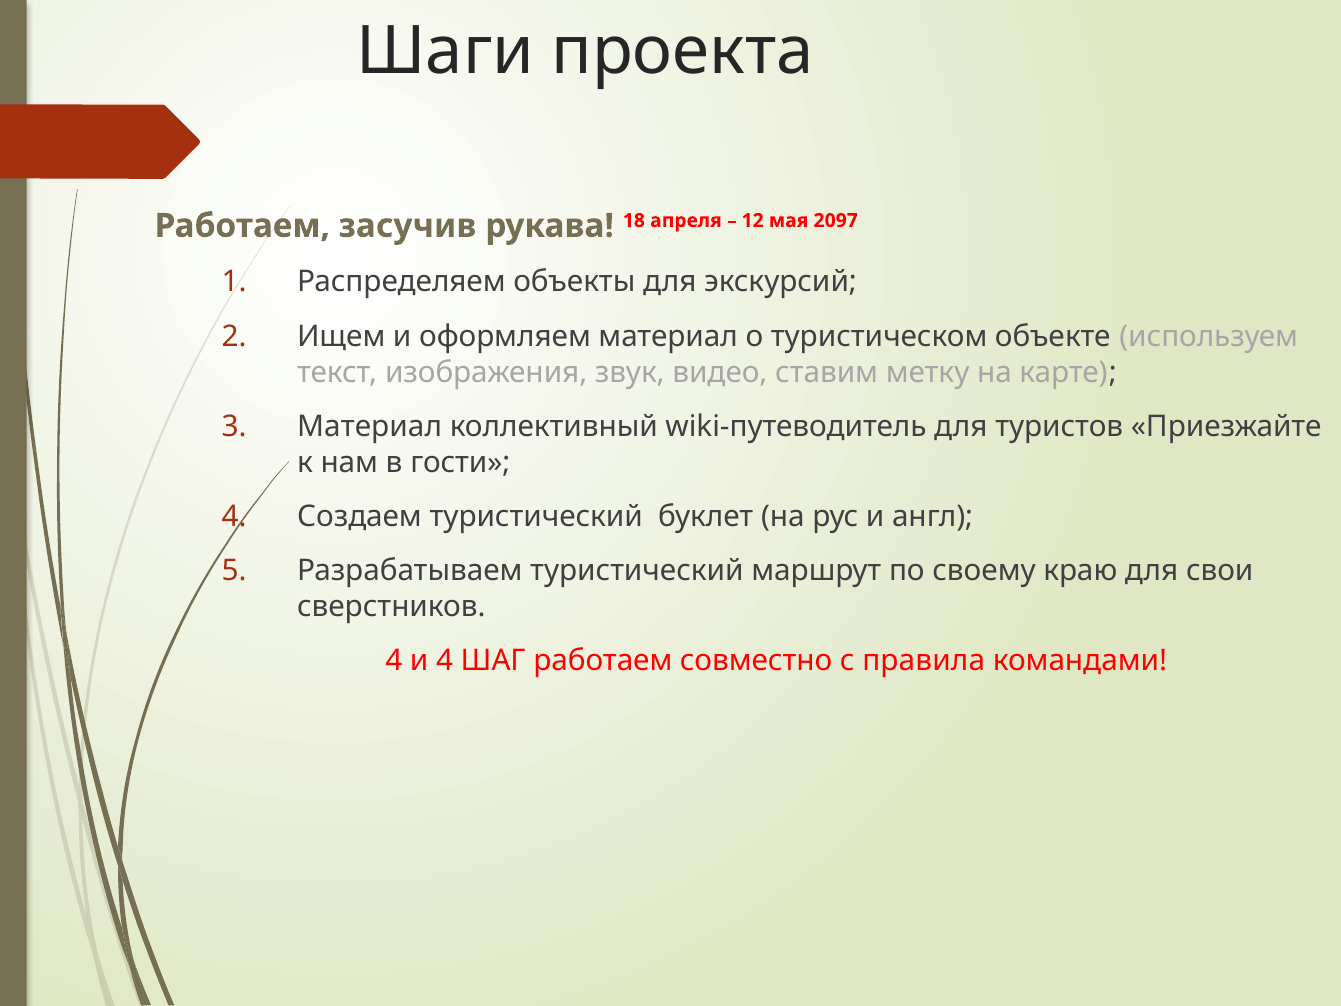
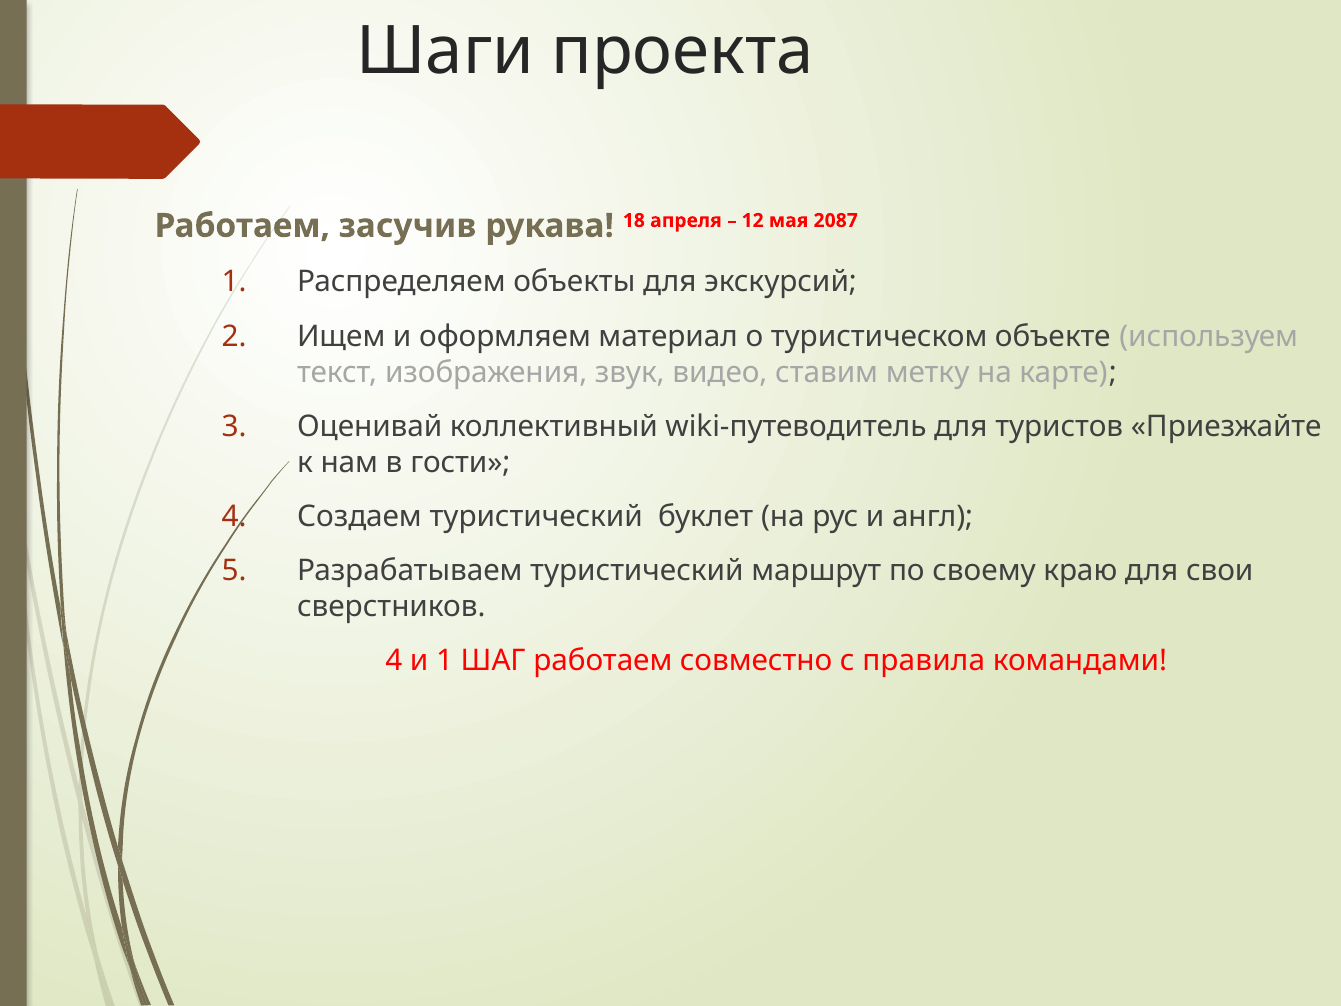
2097: 2097 -> 2087
Материал at (370, 426): Материал -> Оценивай
и 4: 4 -> 1
